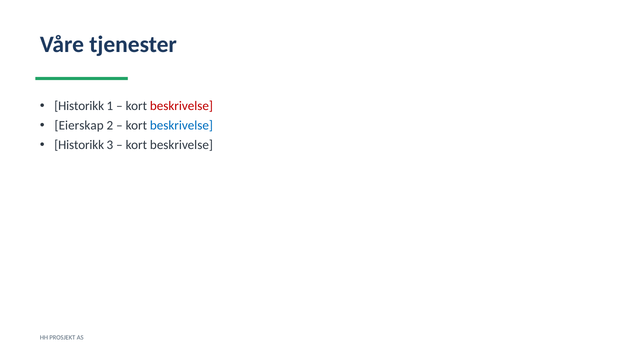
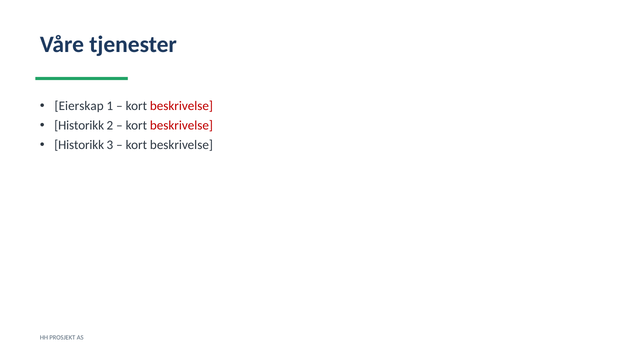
Historikk at (79, 106): Historikk -> Eierskap
Eierskap at (79, 126): Eierskap -> Historikk
beskrivelse at (181, 126) colour: blue -> red
